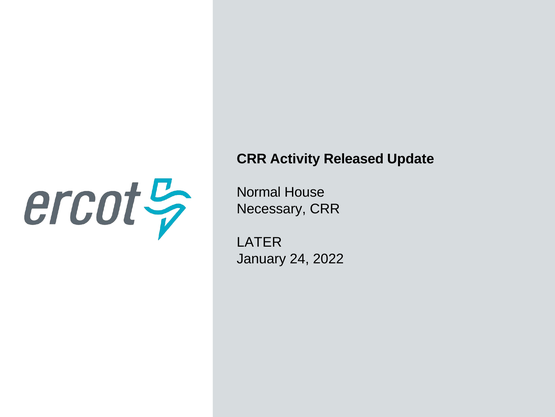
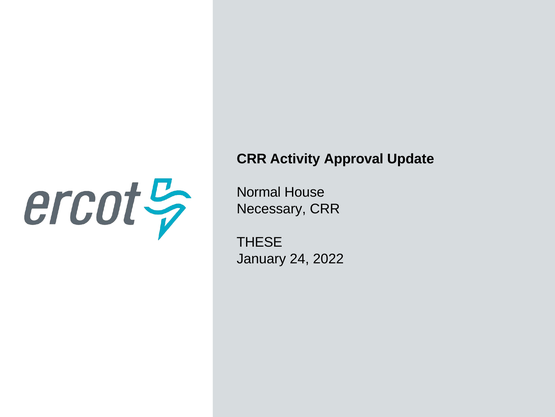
Released: Released -> Approval
LATER: LATER -> THESE
